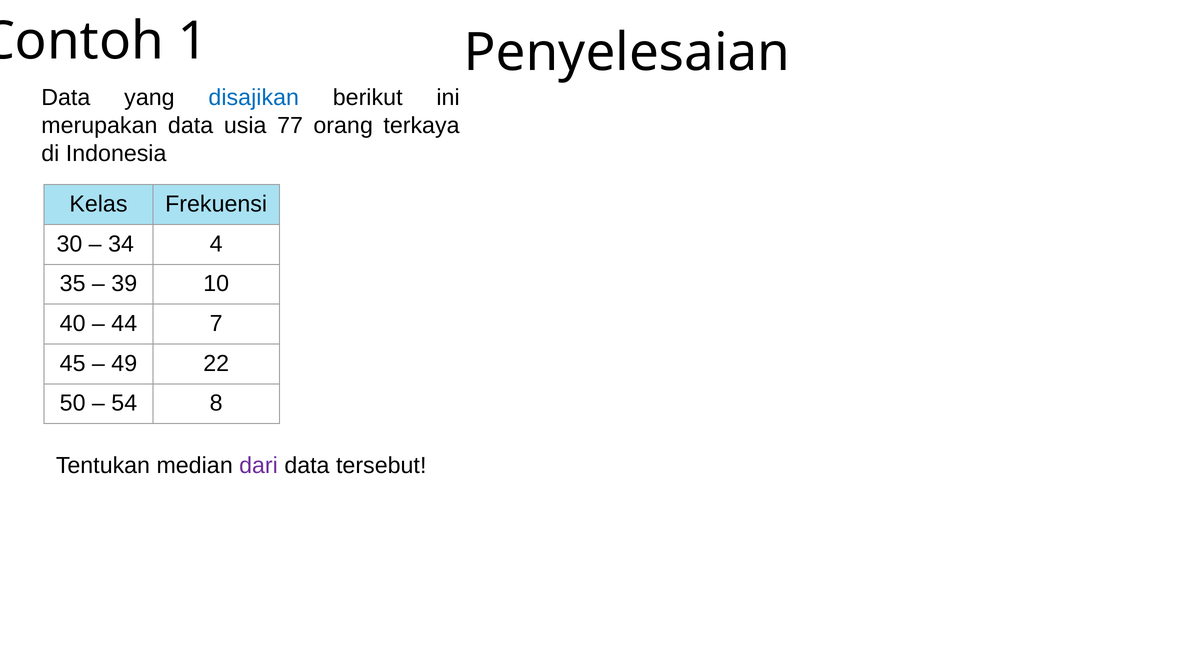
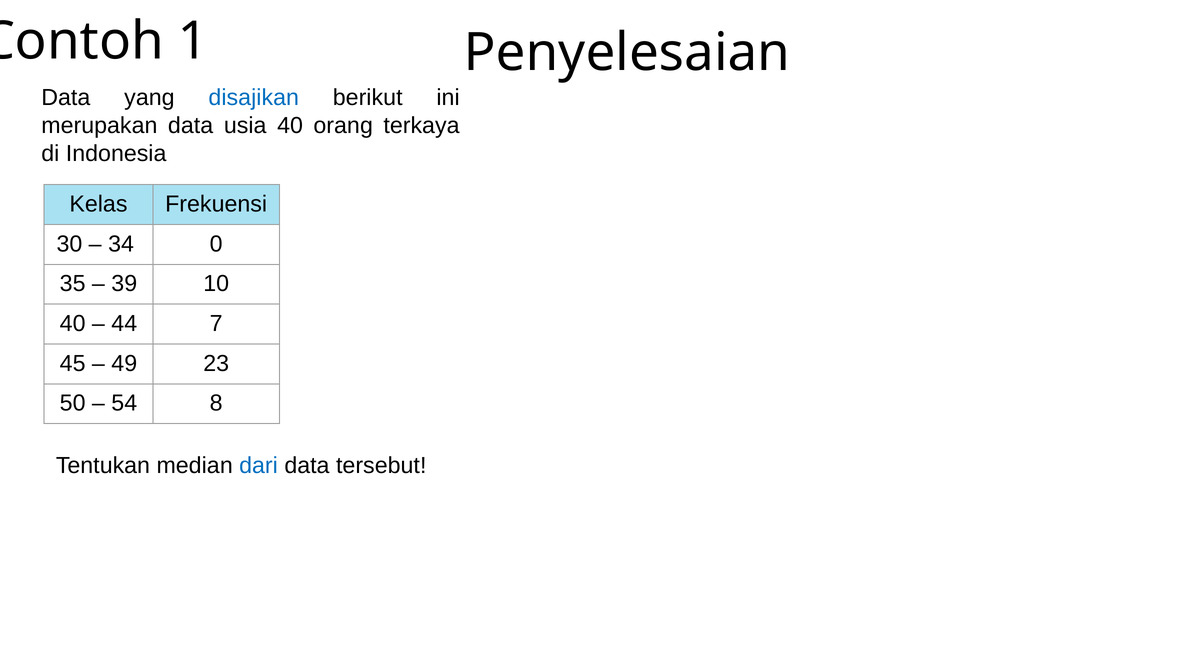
usia 77: 77 -> 40
4: 4 -> 0
22: 22 -> 23
dari colour: purple -> blue
